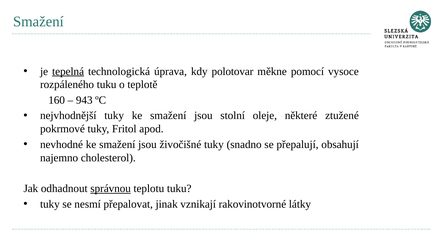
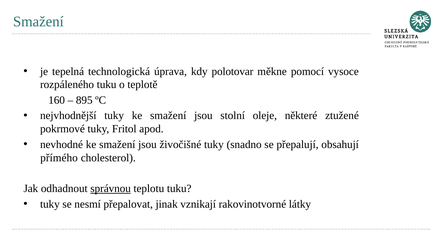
tepelná underline: present -> none
943: 943 -> 895
najemno: najemno -> přímého
